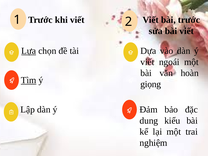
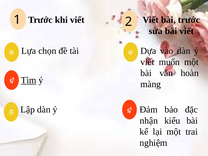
Lựa underline: present -> none
ngoái: ngoái -> muốn
giọng: giọng -> màng
dung: dung -> nhận
